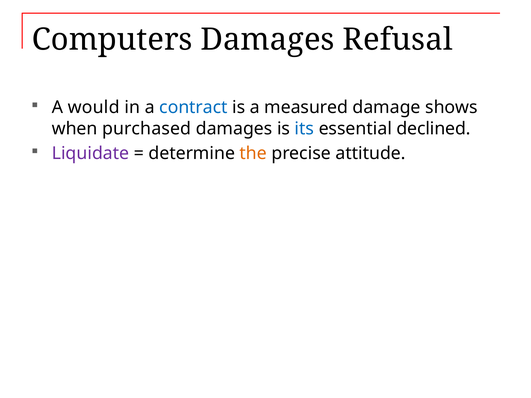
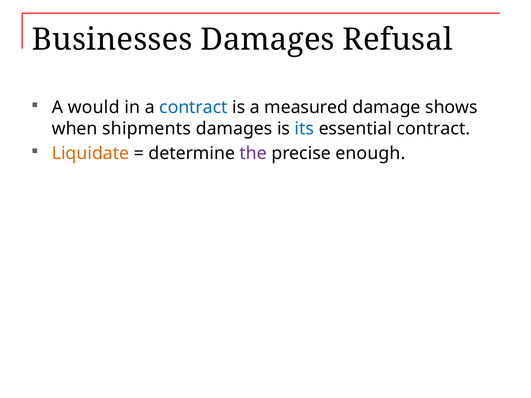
Computers: Computers -> Businesses
purchased: purchased -> shipments
essential declined: declined -> contract
Liquidate colour: purple -> orange
the colour: orange -> purple
attitude: attitude -> enough
